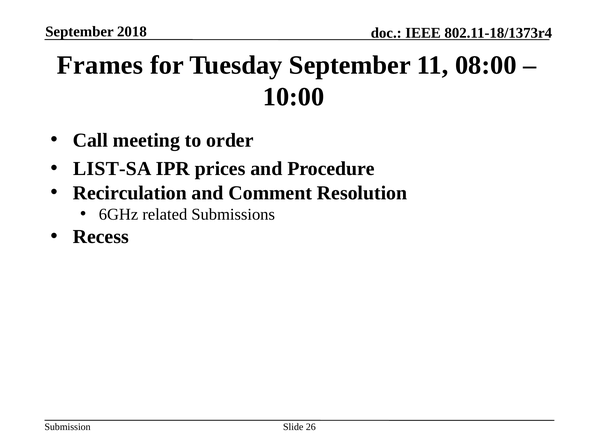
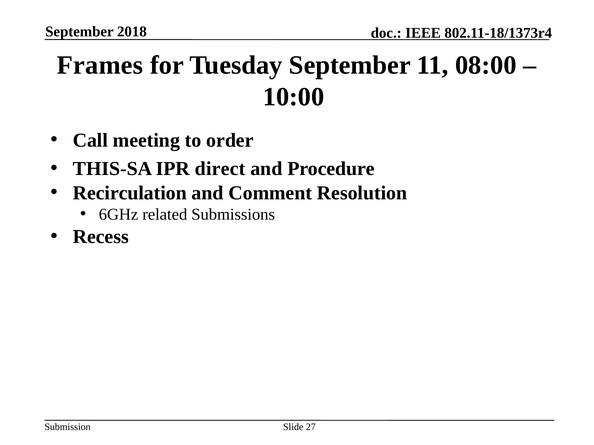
LIST-SA: LIST-SA -> THIS-SA
prices: prices -> direct
26: 26 -> 27
